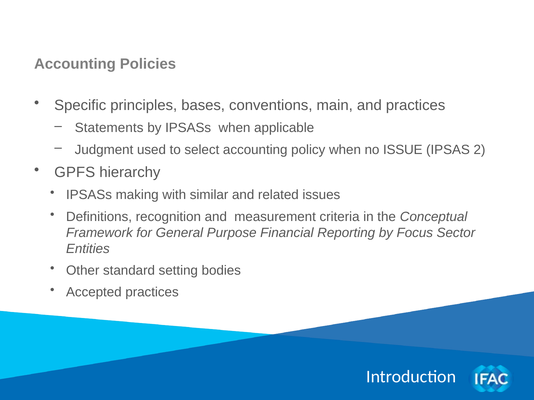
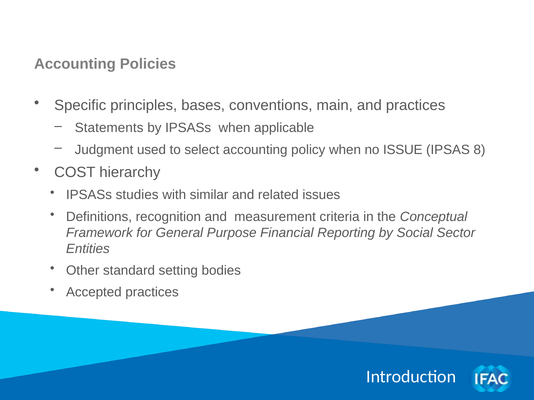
2: 2 -> 8
GPFS: GPFS -> COST
making: making -> studies
Focus: Focus -> Social
